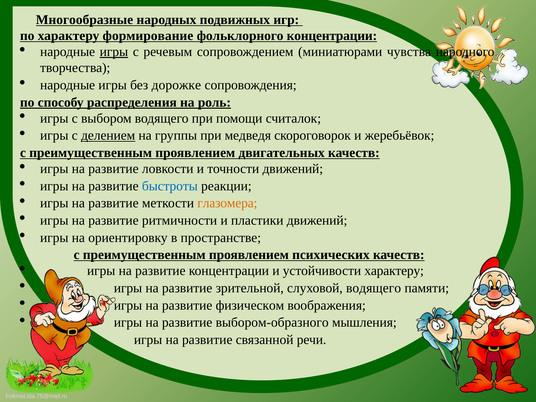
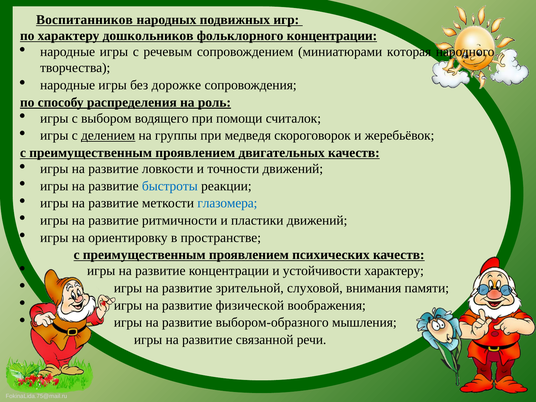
Многообразные: Многообразные -> Воспитанников
формирование: формирование -> дошкольников
игры at (114, 52) underline: present -> none
чувства: чувства -> которая
глазомера colour: orange -> blue
слуховой водящего: водящего -> внимания
физическом: физическом -> физической
